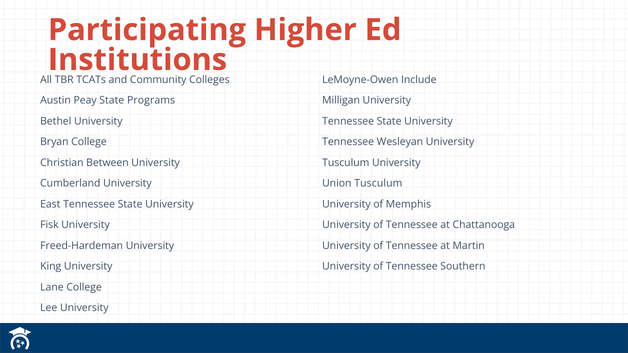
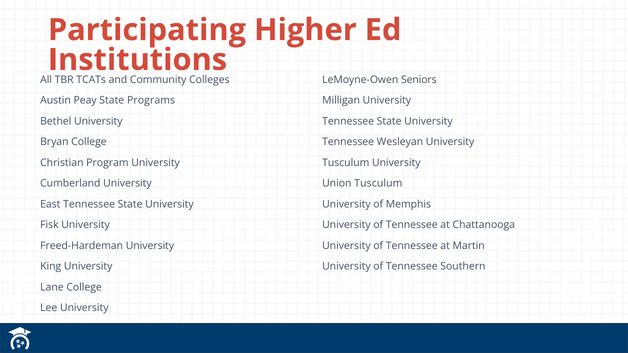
Include: Include -> Seniors
Between: Between -> Program
